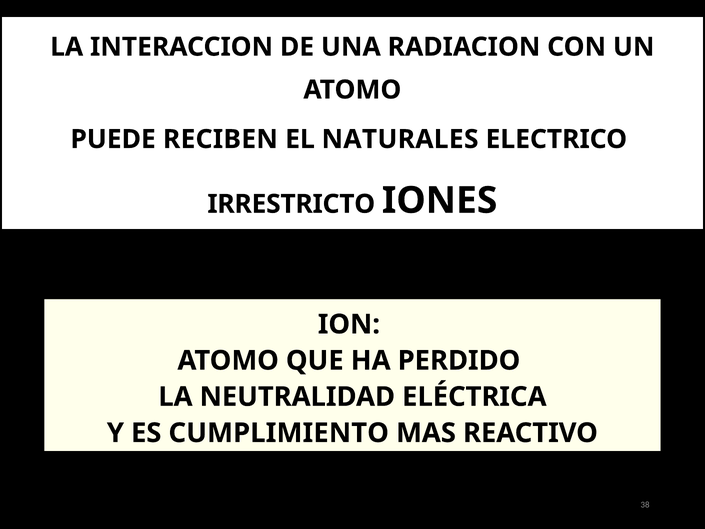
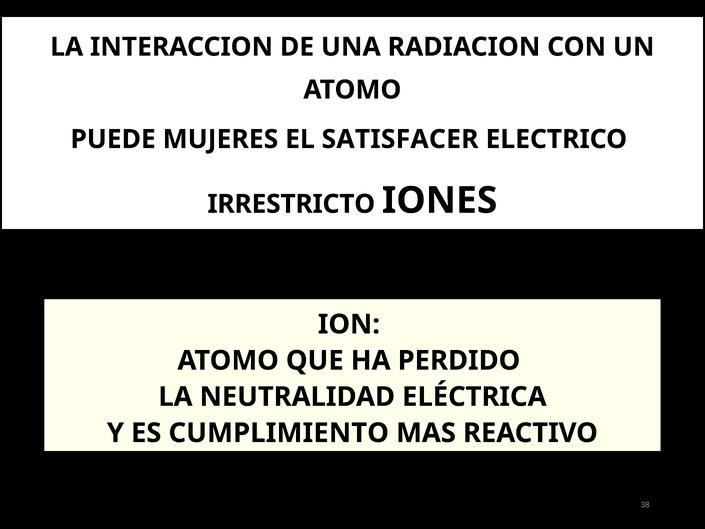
RECIBEN: RECIBEN -> MUJERES
NATURALES: NATURALES -> SATISFACER
